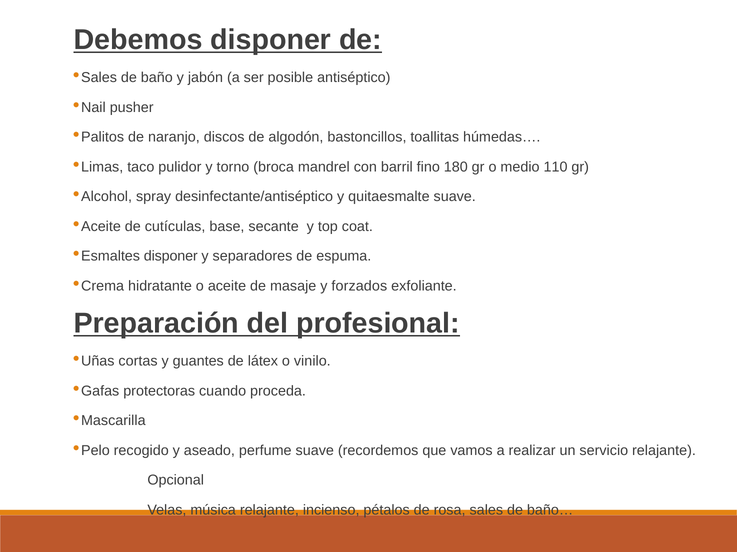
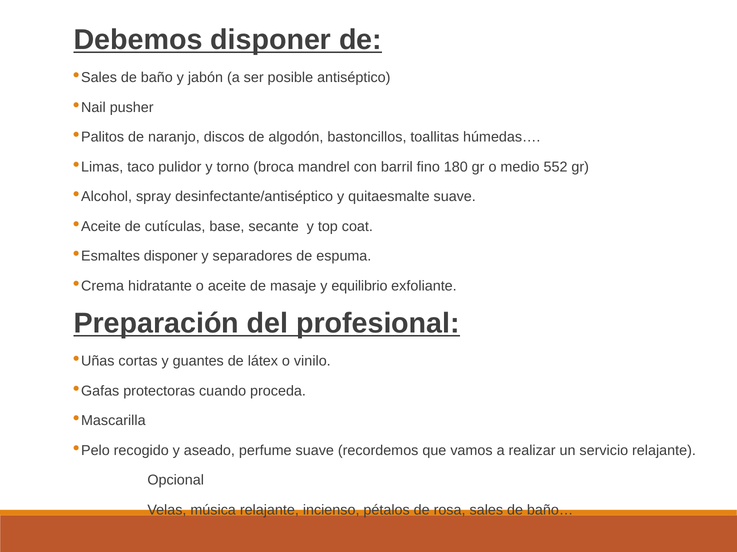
110: 110 -> 552
forzados: forzados -> equilibrio
